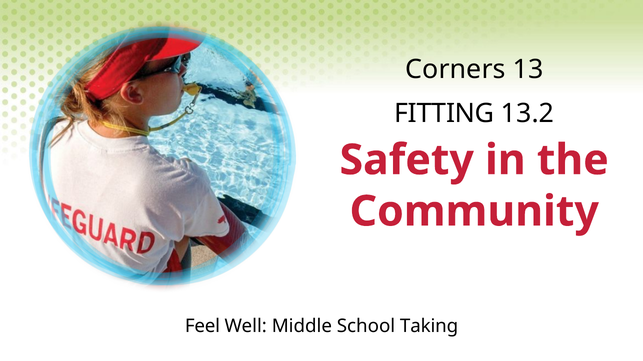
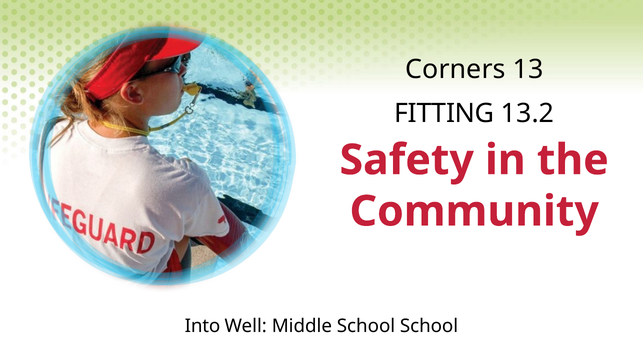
Feel: Feel -> Into
School Taking: Taking -> School
